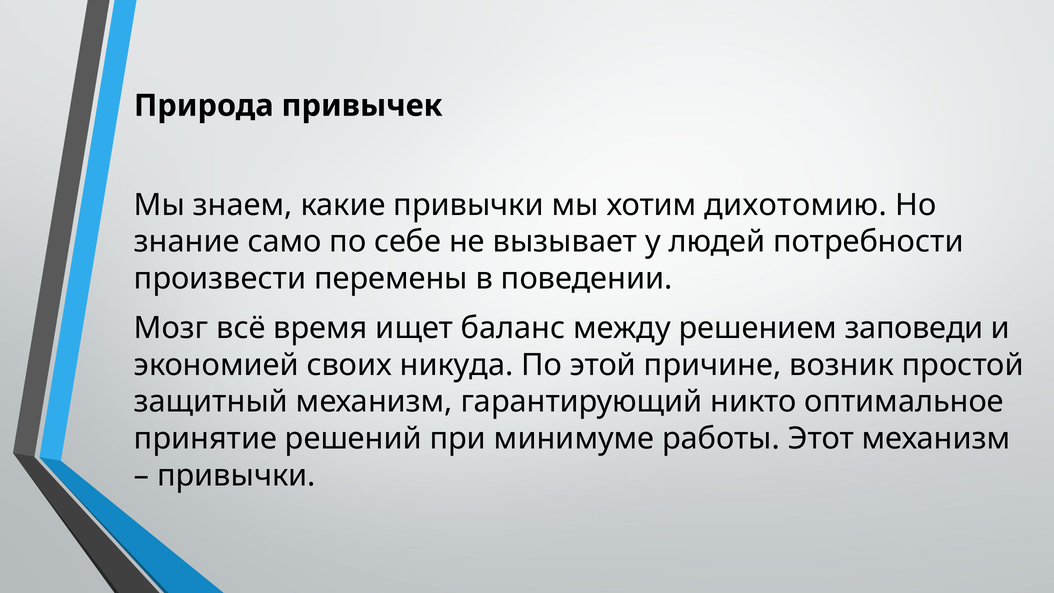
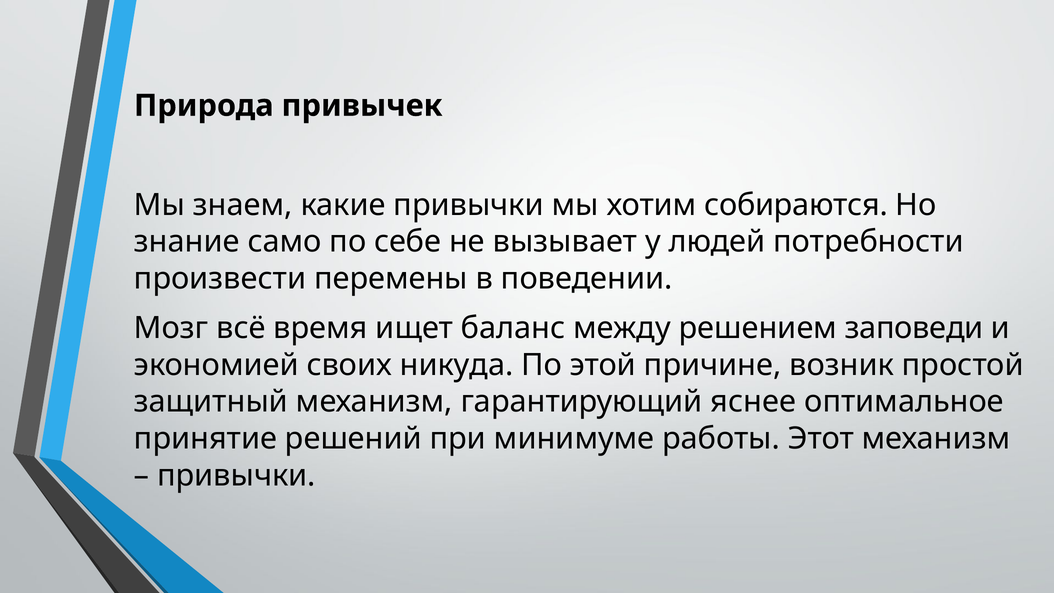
дихотомию: дихотомию -> собираются
никто: никто -> яснее
